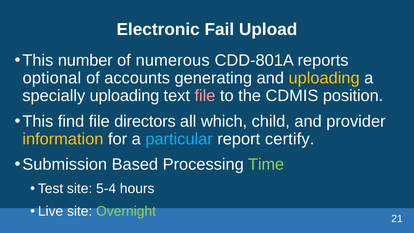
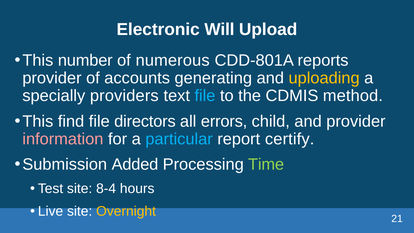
Fail: Fail -> Will
optional at (52, 78): optional -> provider
specially uploading: uploading -> providers
file at (205, 96) colour: pink -> light blue
position: position -> method
which: which -> errors
information colour: yellow -> pink
Based: Based -> Added
5-4: 5-4 -> 8-4
Overnight colour: light green -> yellow
